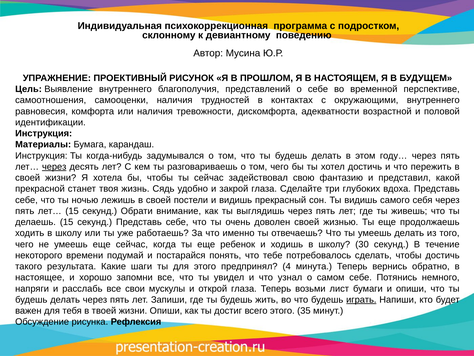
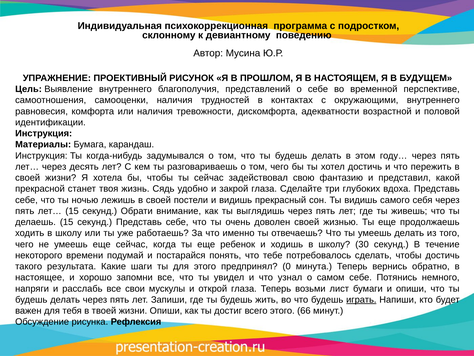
через at (54, 167) underline: present -> none
4: 4 -> 0
35: 35 -> 66
